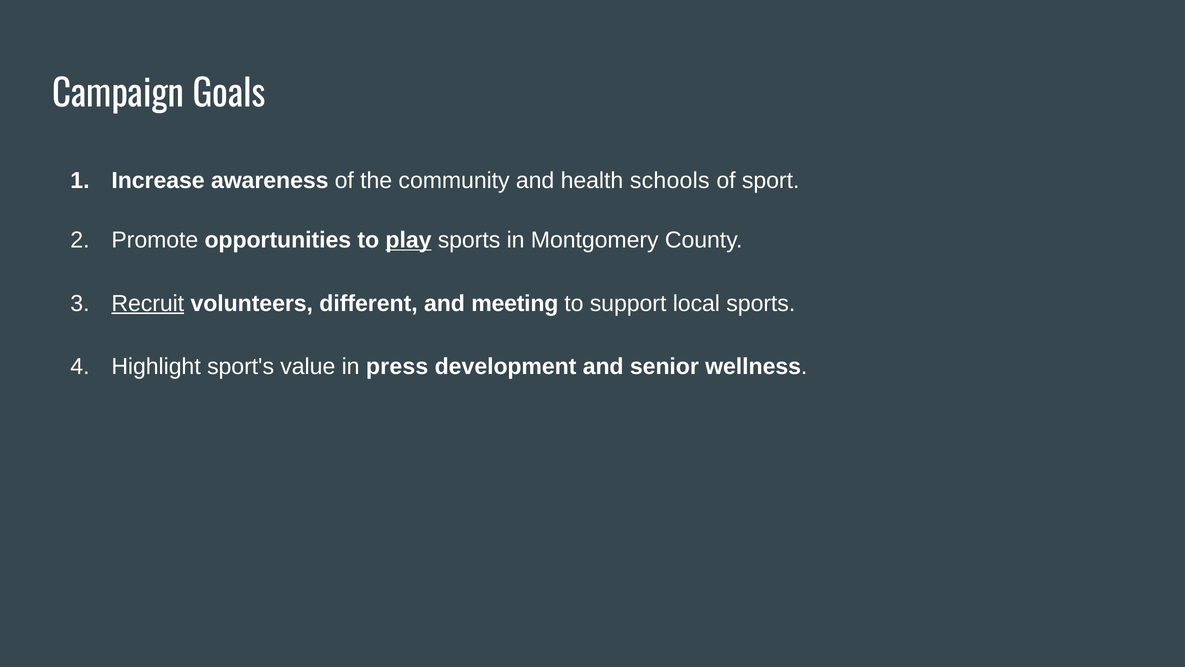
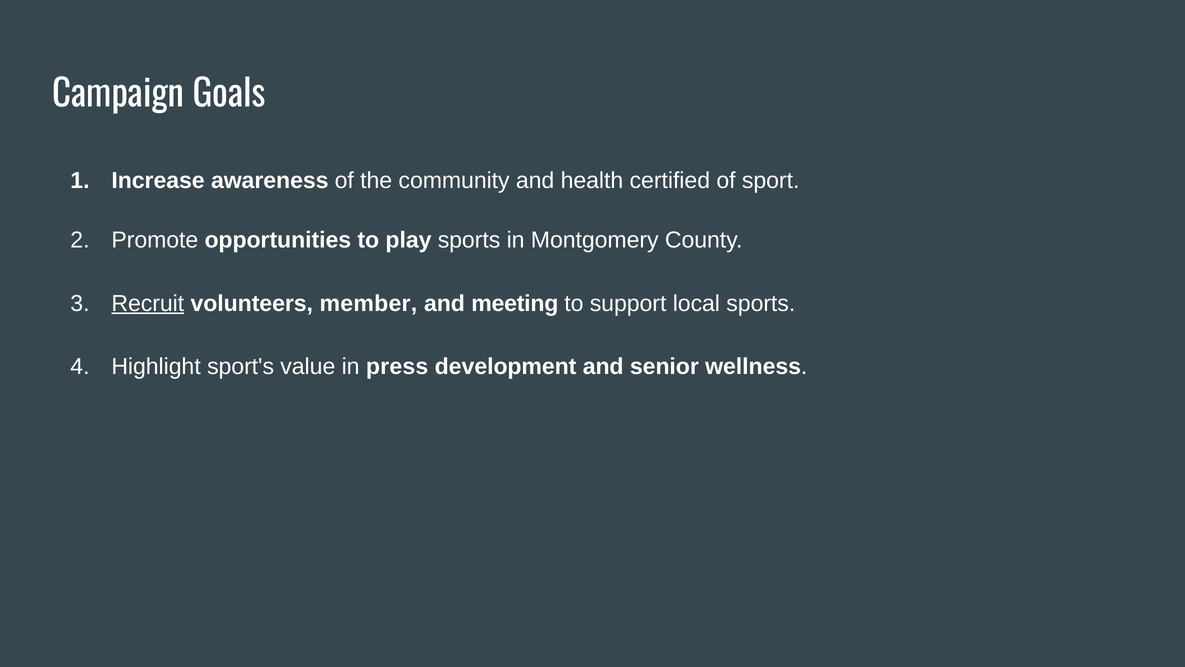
schools: schools -> certified
play underline: present -> none
different: different -> member
